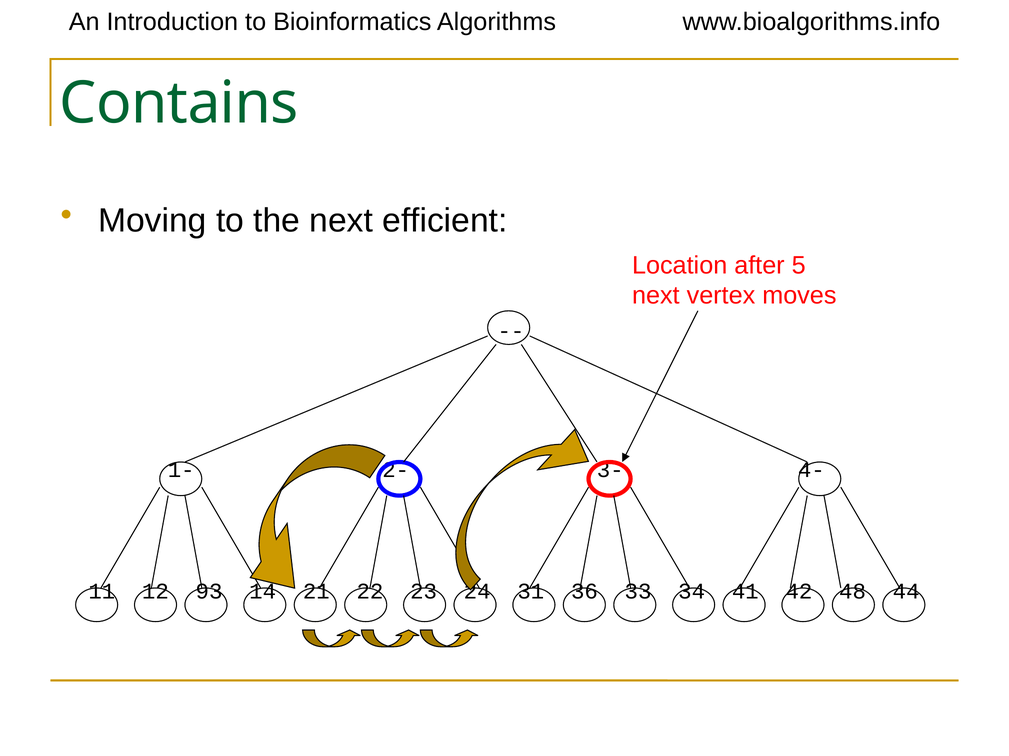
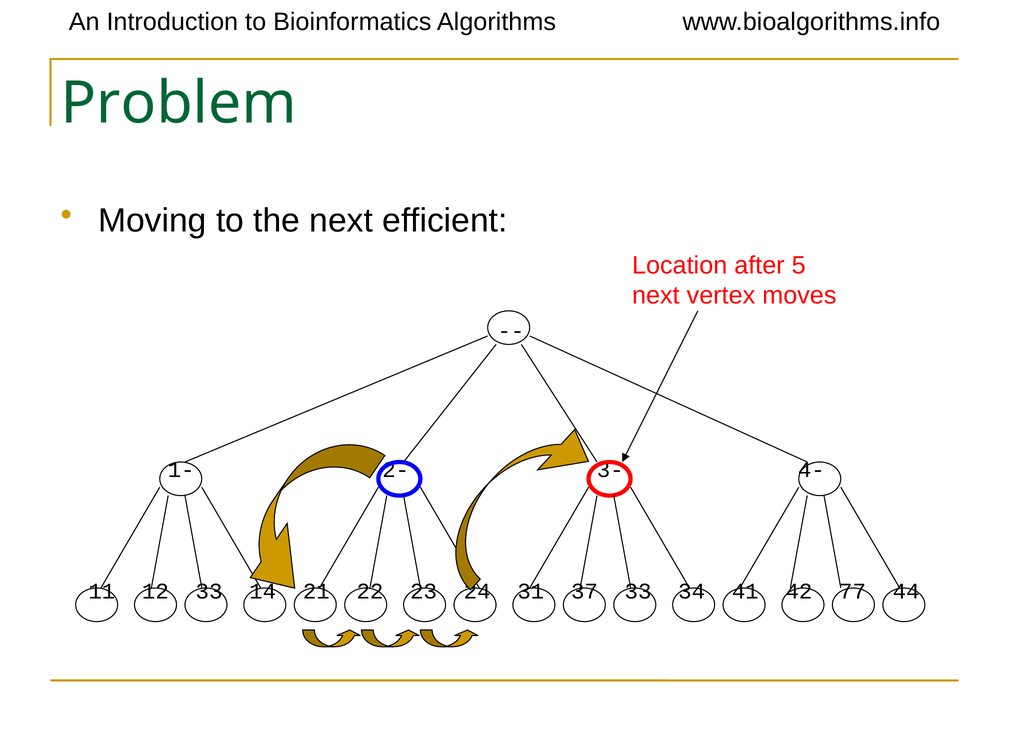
Contains: Contains -> Problem
12 93: 93 -> 33
36: 36 -> 37
48: 48 -> 77
